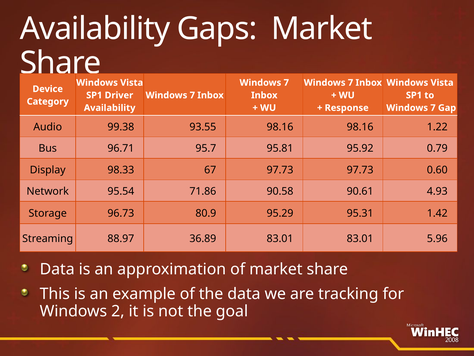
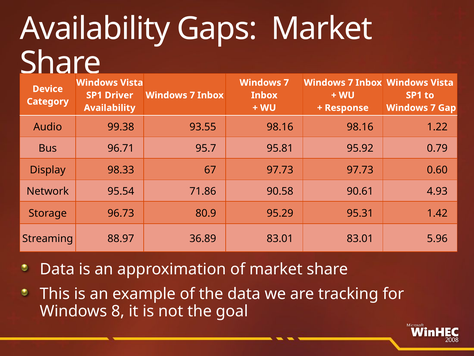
2: 2 -> 8
